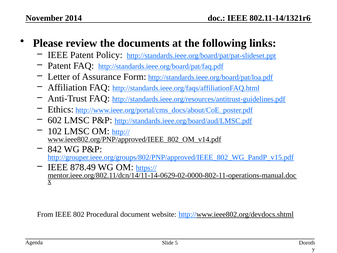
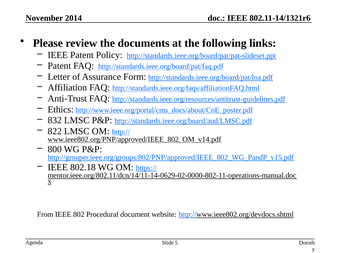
602: 602 -> 832
102: 102 -> 822
842: 842 -> 800
878.49: 878.49 -> 802.18
